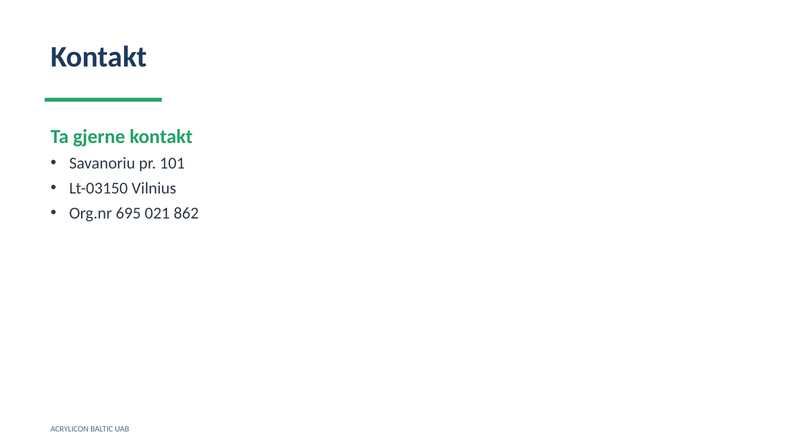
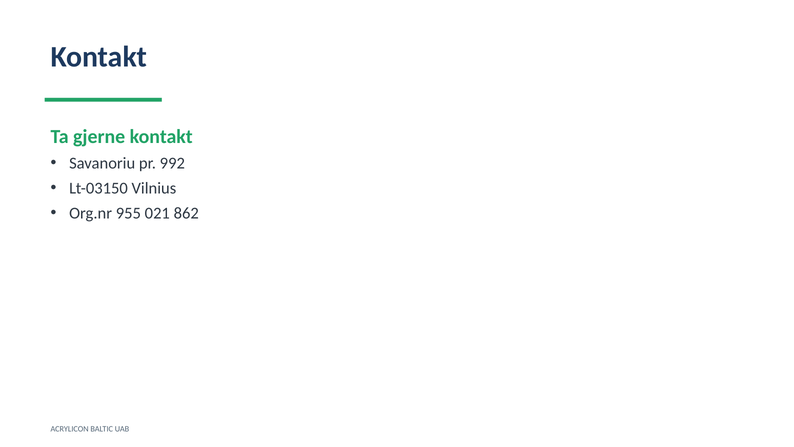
101: 101 -> 992
695: 695 -> 955
